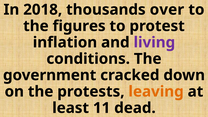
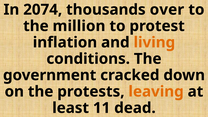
2018: 2018 -> 2074
figures: figures -> million
living colour: purple -> orange
